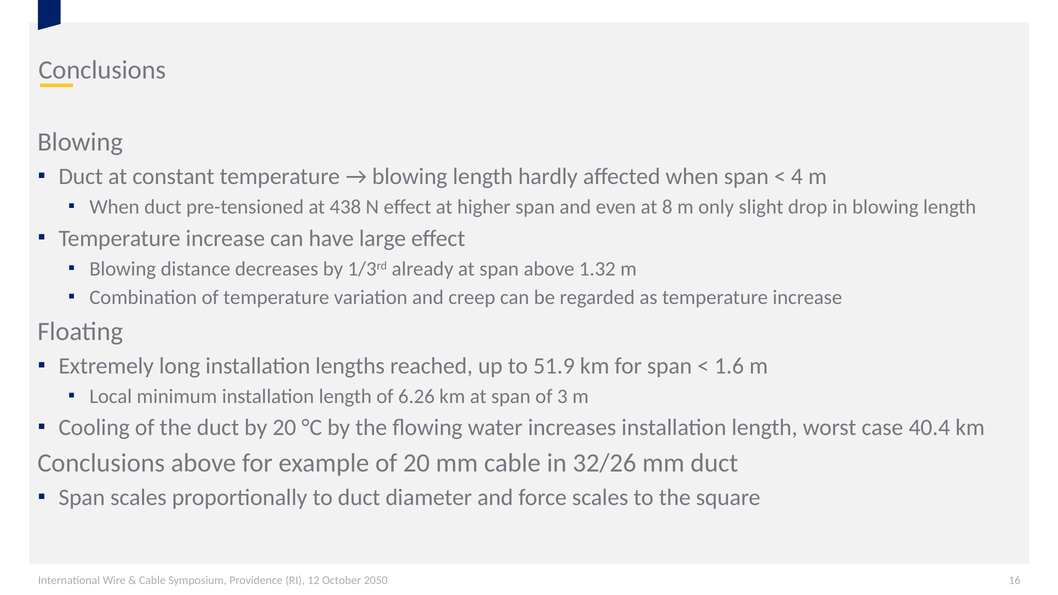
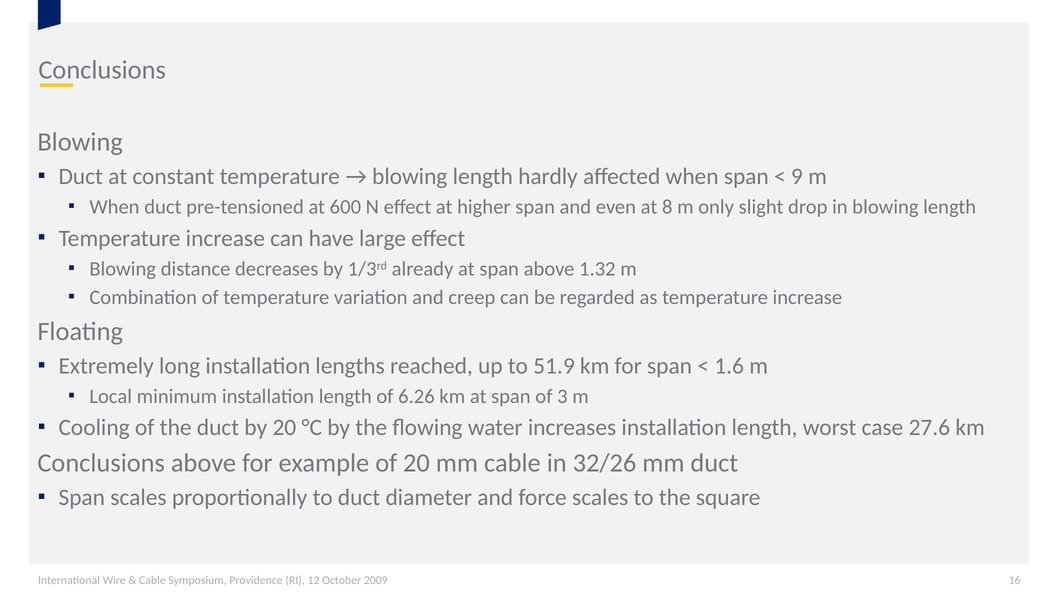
4: 4 -> 9
438: 438 -> 600
40.4: 40.4 -> 27.6
2050: 2050 -> 2009
